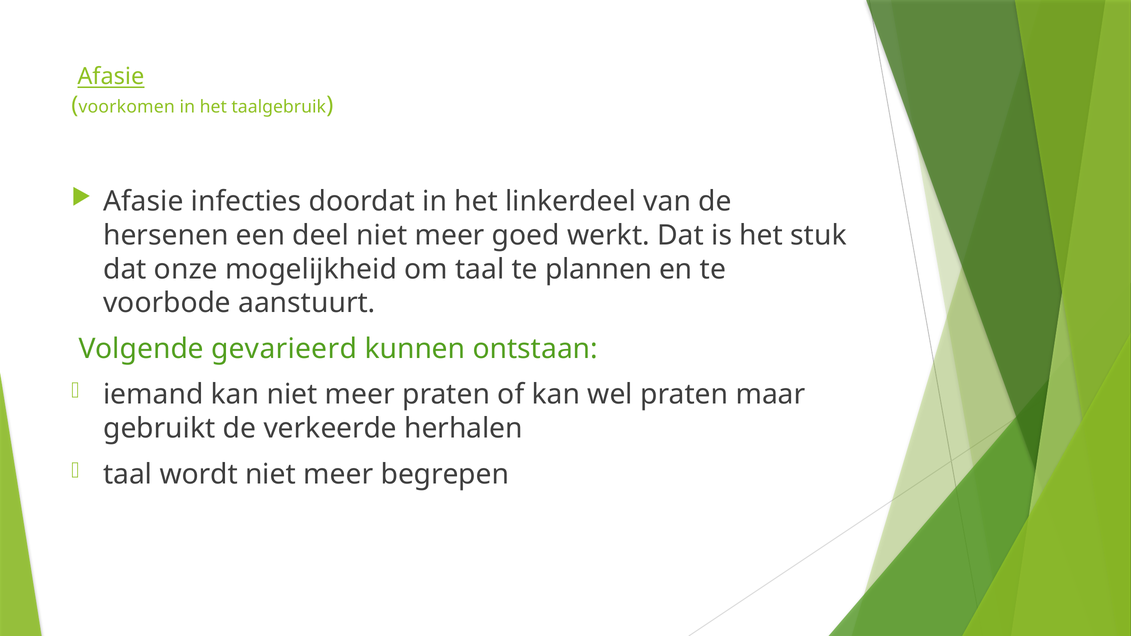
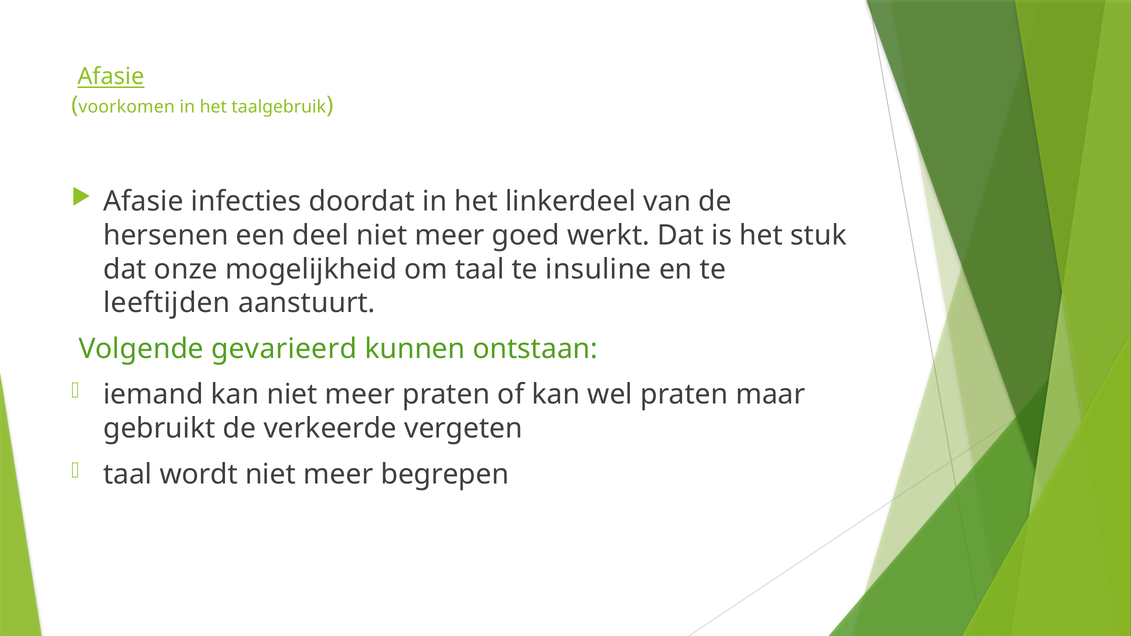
plannen: plannen -> insuline
voorbode: voorbode -> leeftijden
herhalen: herhalen -> vergeten
